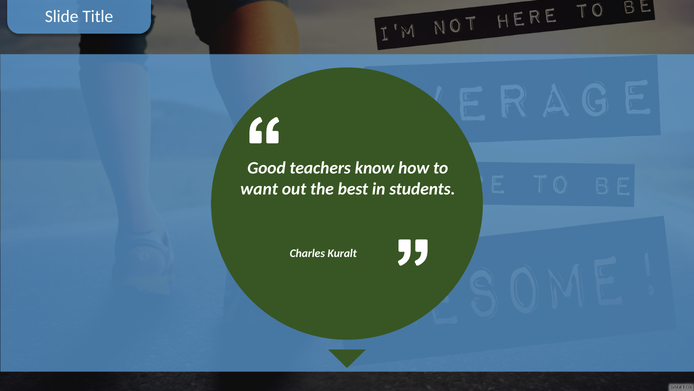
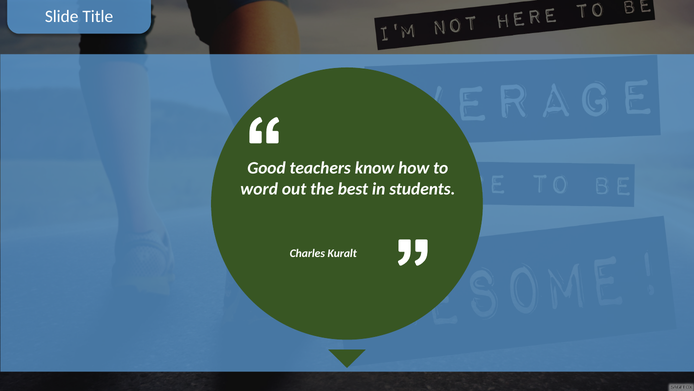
want: want -> word
